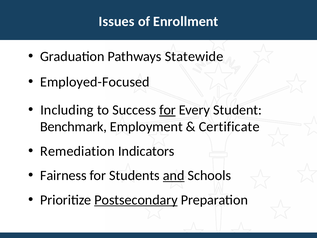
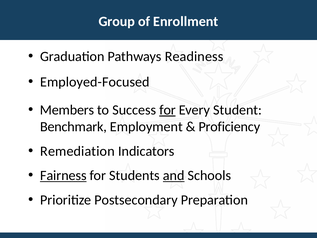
Issues: Issues -> Group
Statewide: Statewide -> Readiness
Including: Including -> Members
Certificate: Certificate -> Proficiency
Fairness underline: none -> present
Postsecondary underline: present -> none
